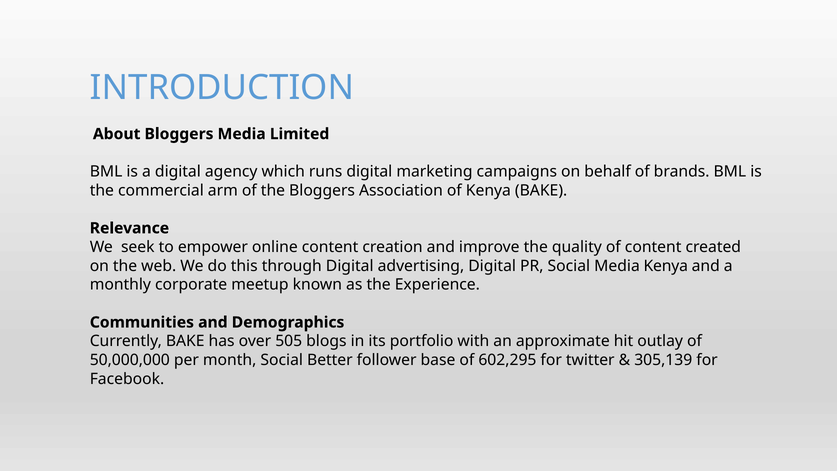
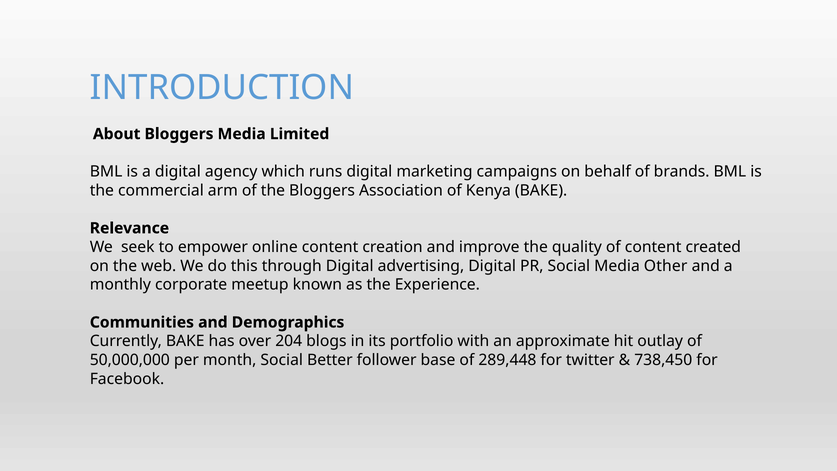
Media Kenya: Kenya -> Other
505: 505 -> 204
602,295: 602,295 -> 289,448
305,139: 305,139 -> 738,450
